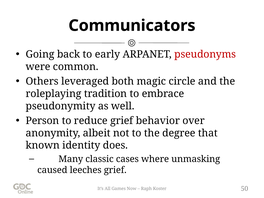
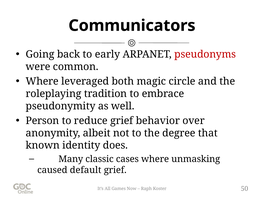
Others at (42, 81): Others -> Where
leeches: leeches -> default
